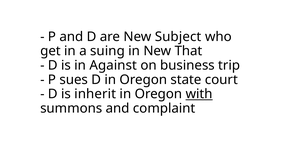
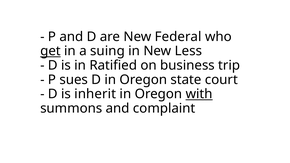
Subject: Subject -> Federal
get underline: none -> present
That: That -> Less
Against: Against -> Ratified
